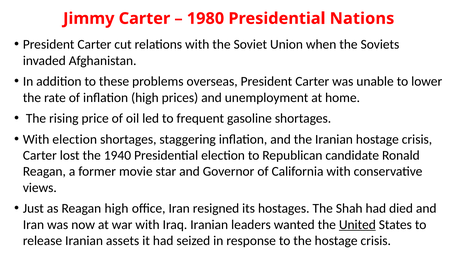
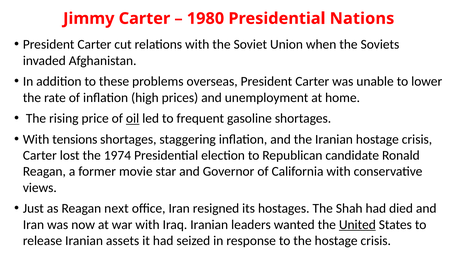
oil underline: none -> present
With election: election -> tensions
1940: 1940 -> 1974
Reagan high: high -> next
